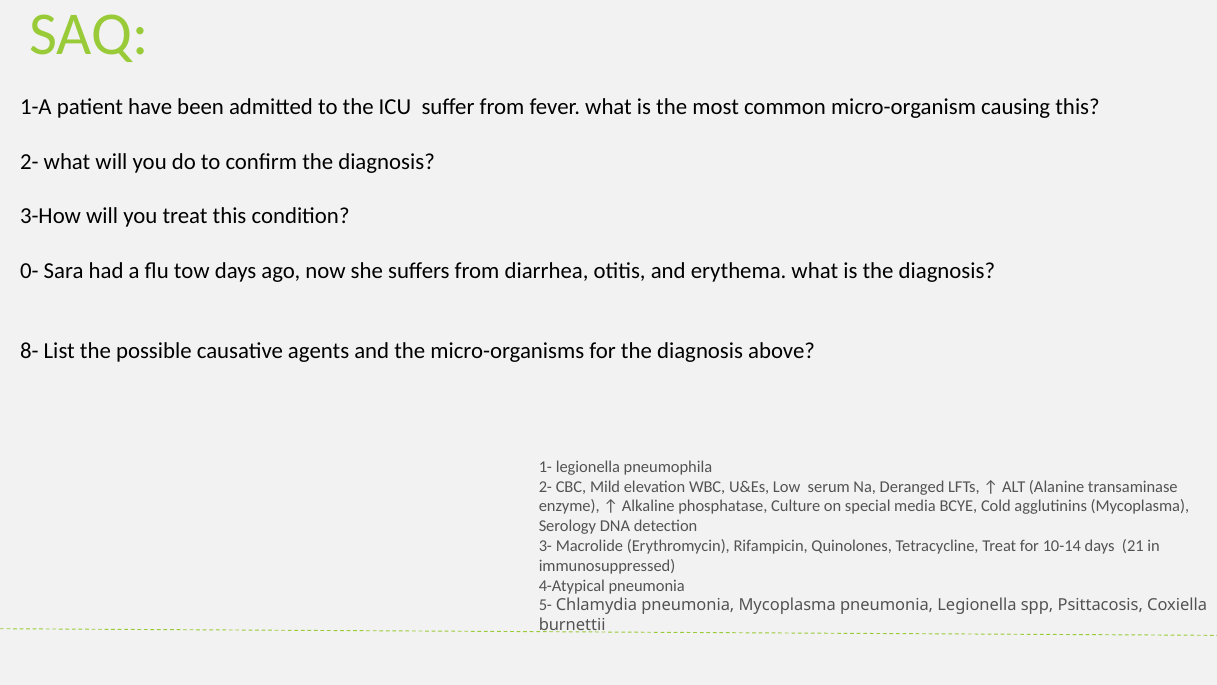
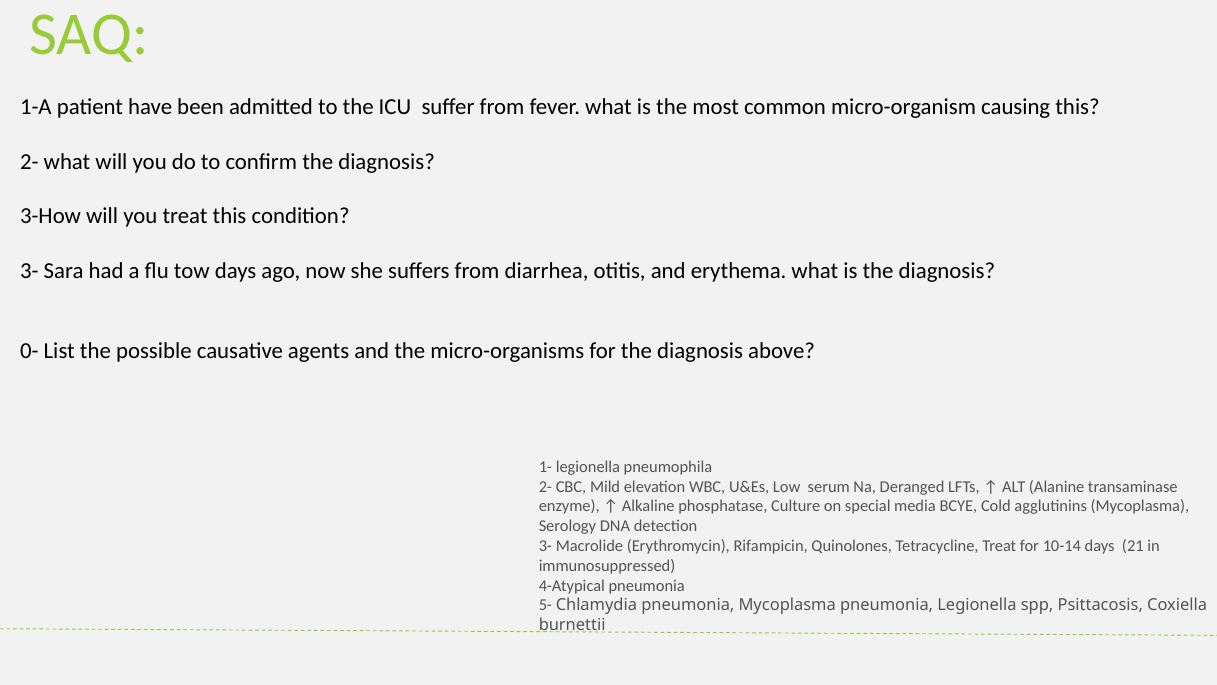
0- at (29, 271): 0- -> 3-
8-: 8- -> 0-
